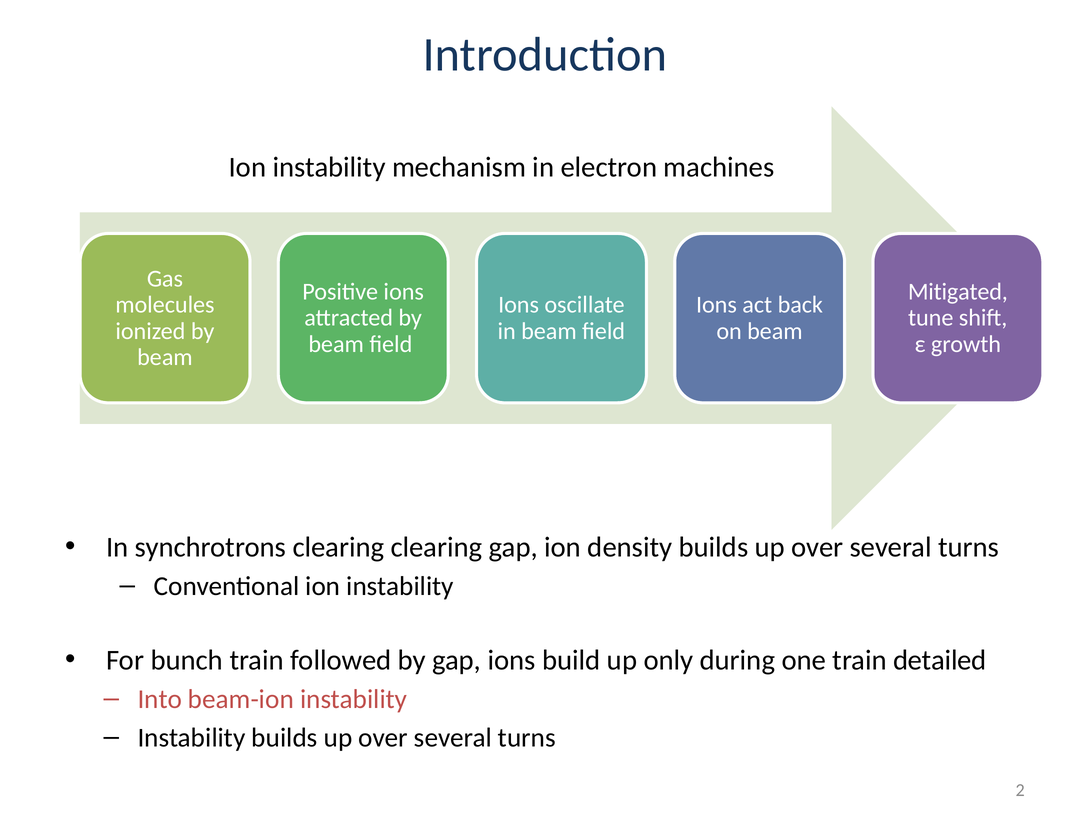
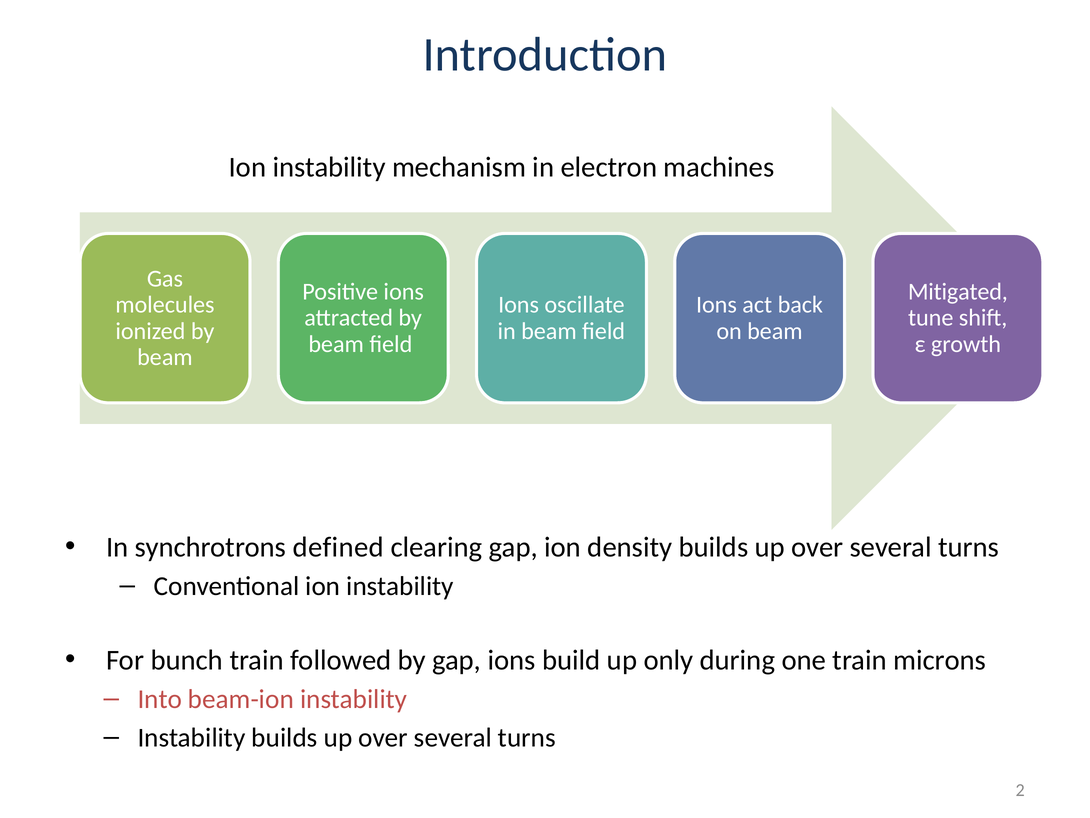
synchrotrons clearing: clearing -> defined
detailed: detailed -> microns
